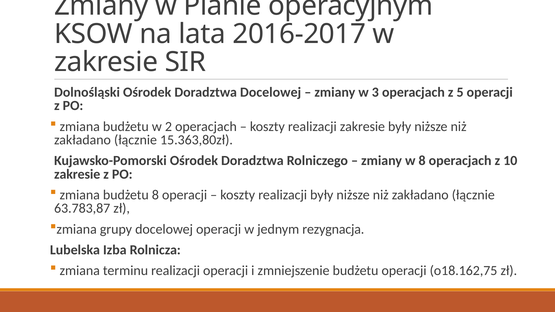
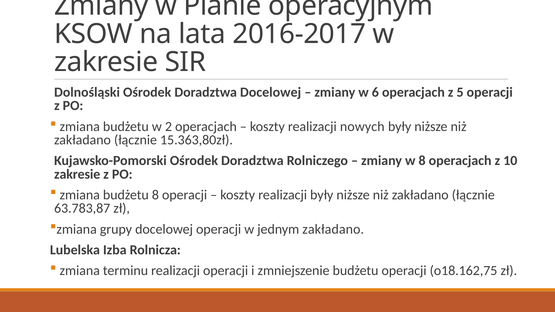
3: 3 -> 6
realizacji zakresie: zakresie -> nowych
jednym rezygnacja: rezygnacja -> zakładano
